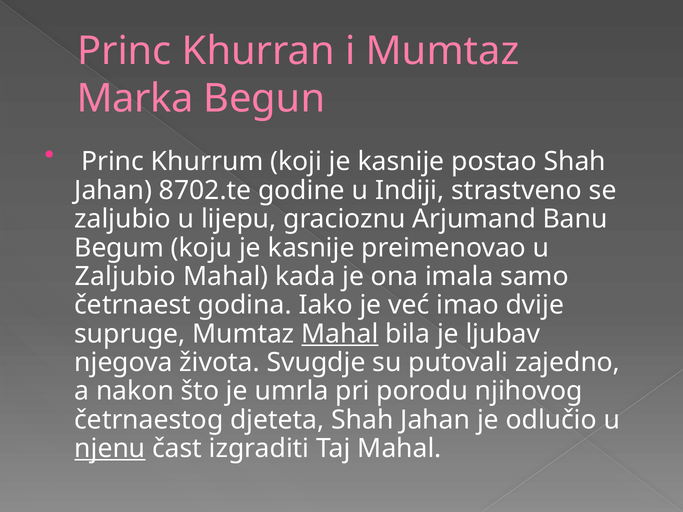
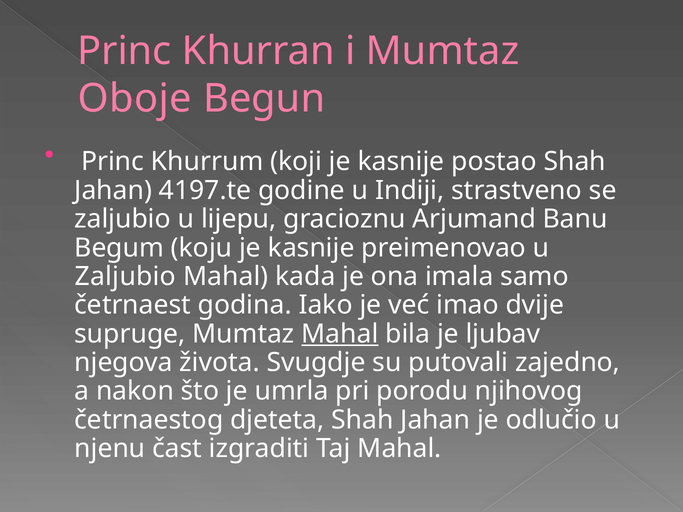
Marka: Marka -> Oboje
8702.te: 8702.te -> 4197.te
njenu underline: present -> none
